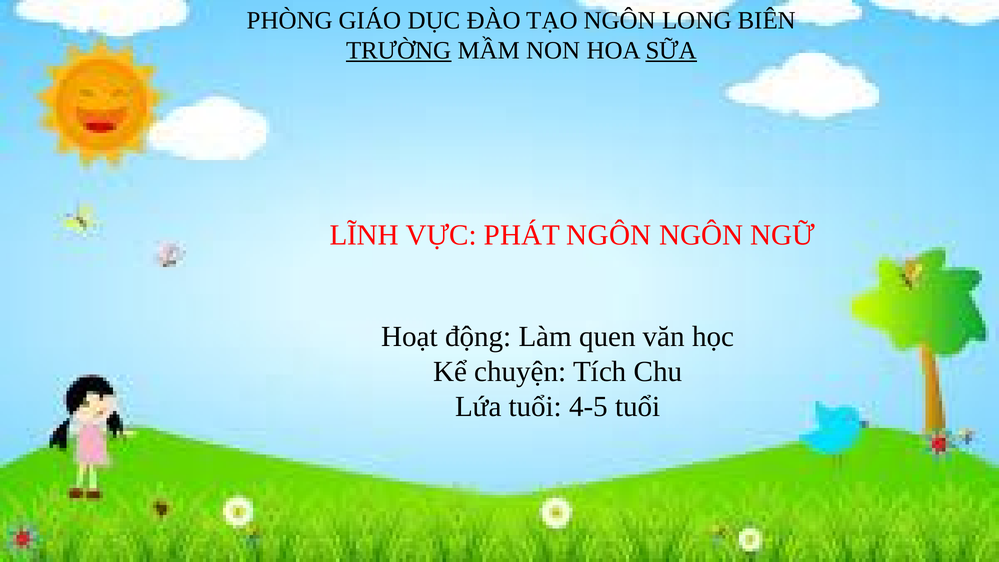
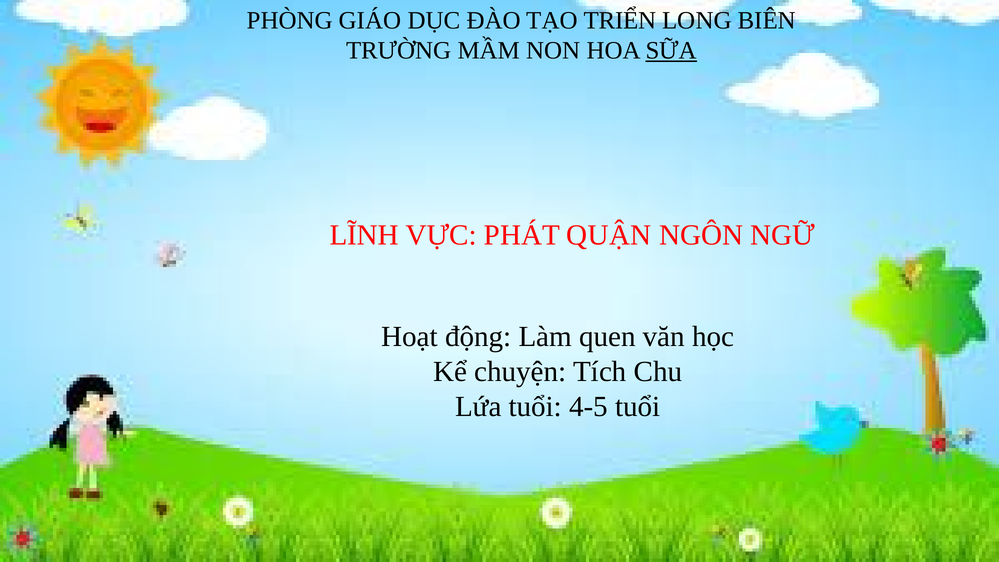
TẠO NGÔN: NGÔN -> TRIỂN
TRƯỜNG underline: present -> none
PHÁT NGÔN: NGÔN -> QUẬN
